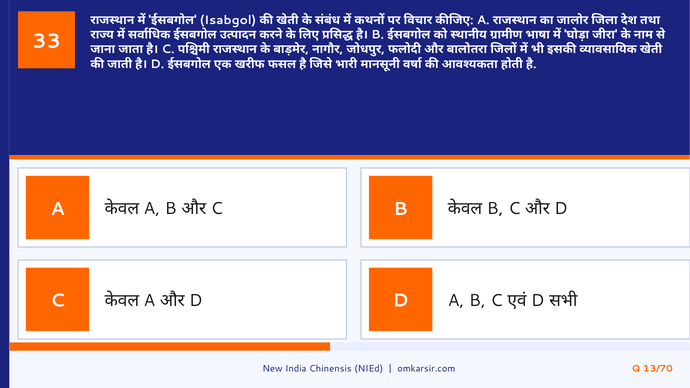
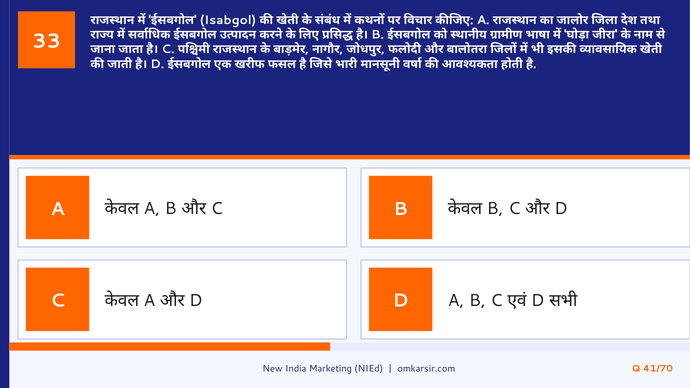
Chinensis: Chinensis -> Marketing
13/70: 13/70 -> 41/70
